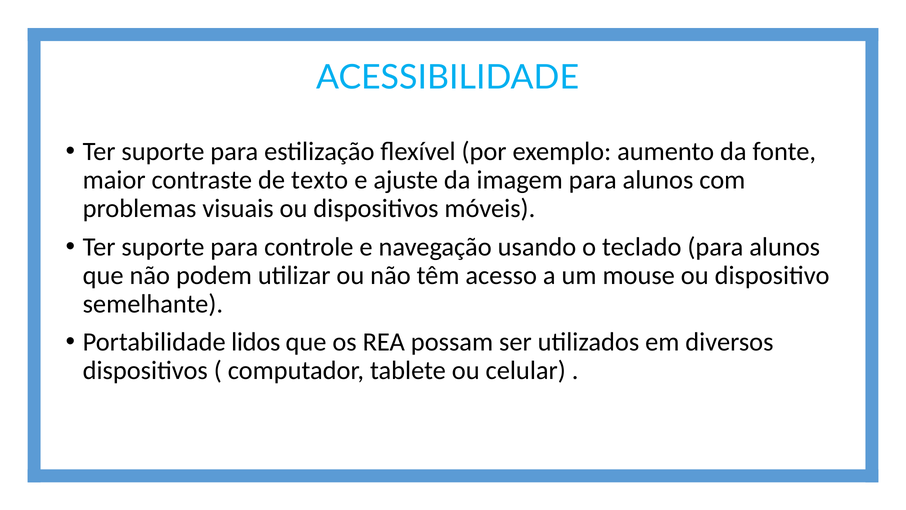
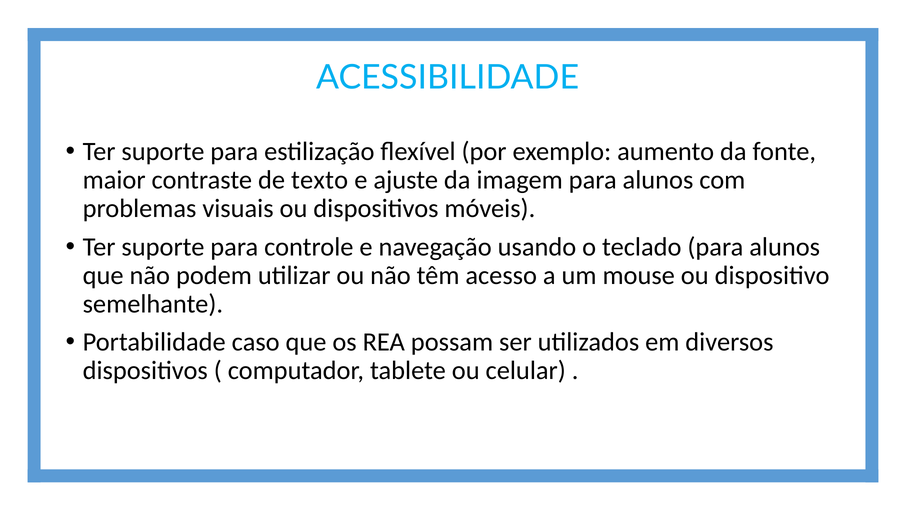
lidos: lidos -> caso
